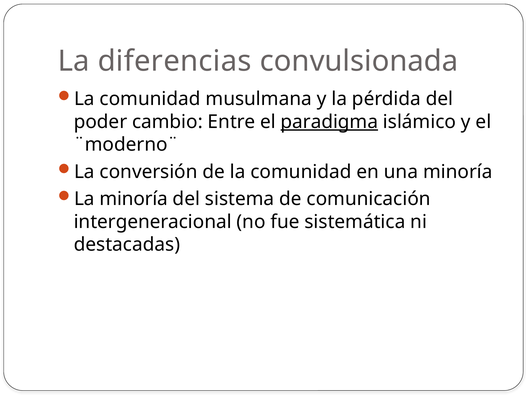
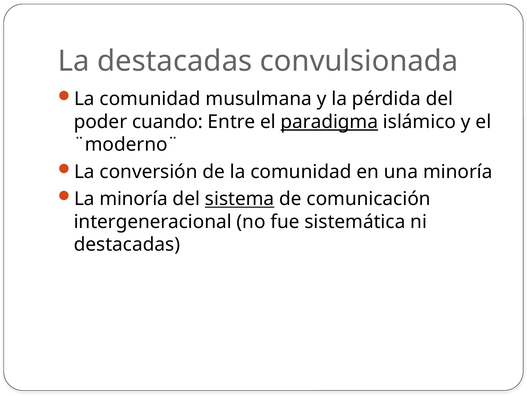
La diferencias: diferencias -> destacadas
cambio: cambio -> cuando
sistema underline: none -> present
